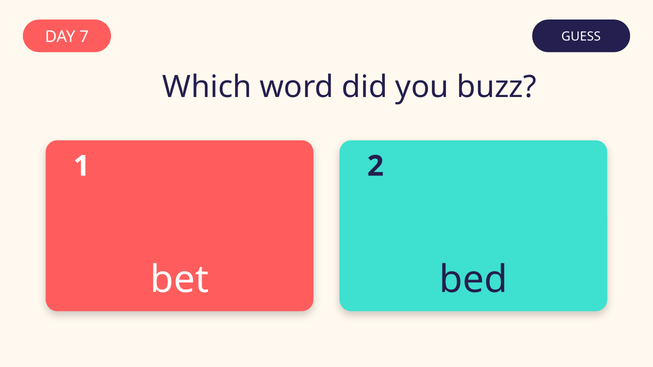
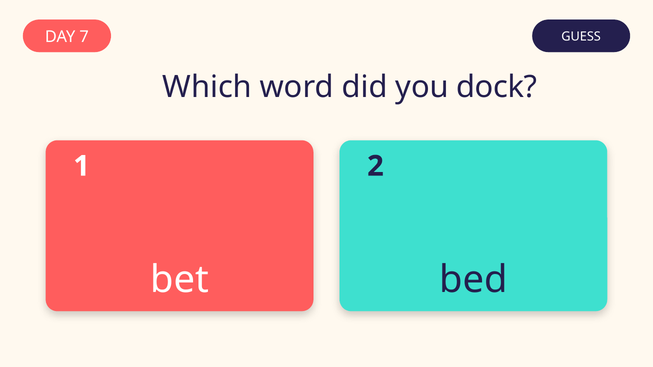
buzz: buzz -> dock
